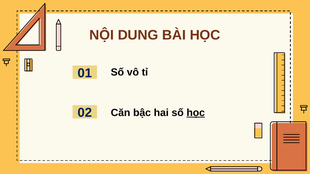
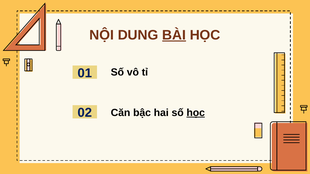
BÀI underline: none -> present
